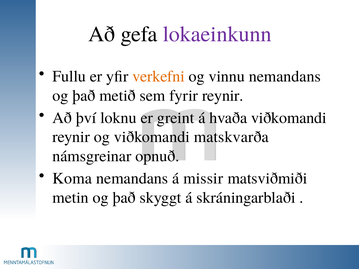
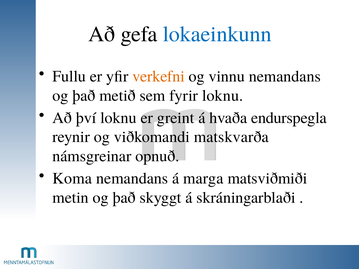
lokaeinkunn colour: purple -> blue
fyrir reynir: reynir -> loknu
hvaða viðkomandi: viðkomandi -> endurspegla
missir: missir -> marga
